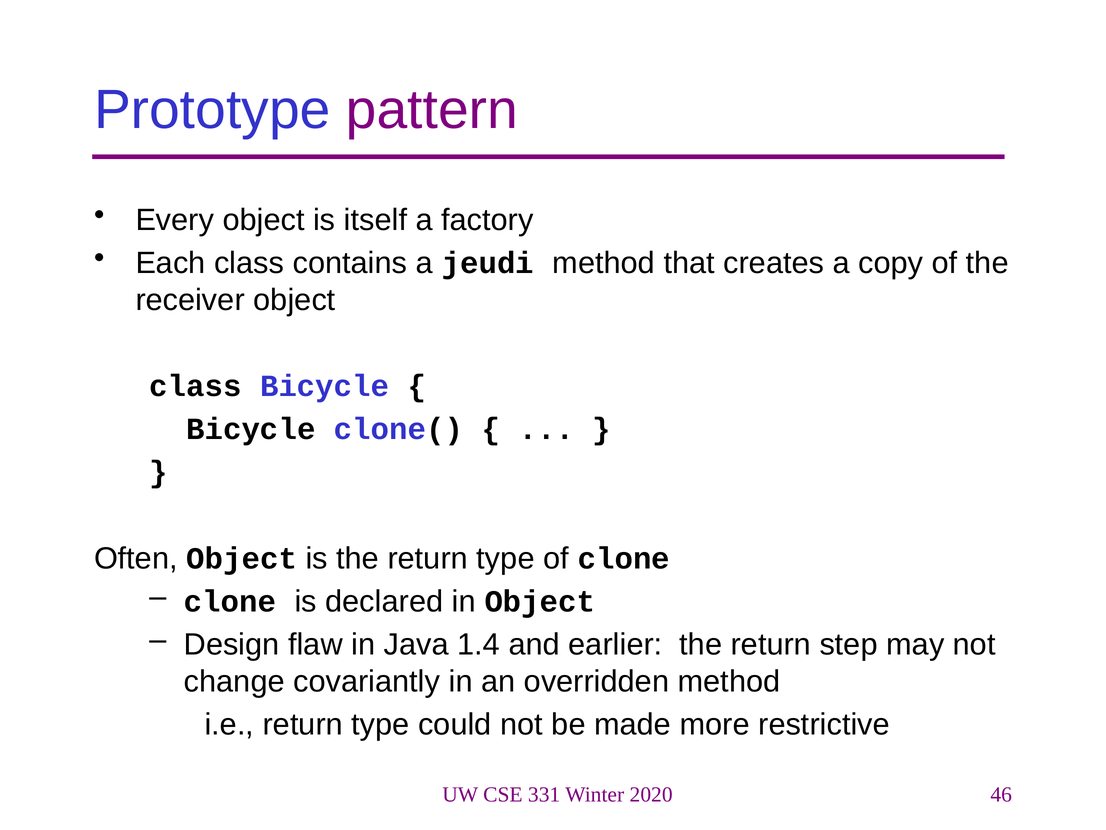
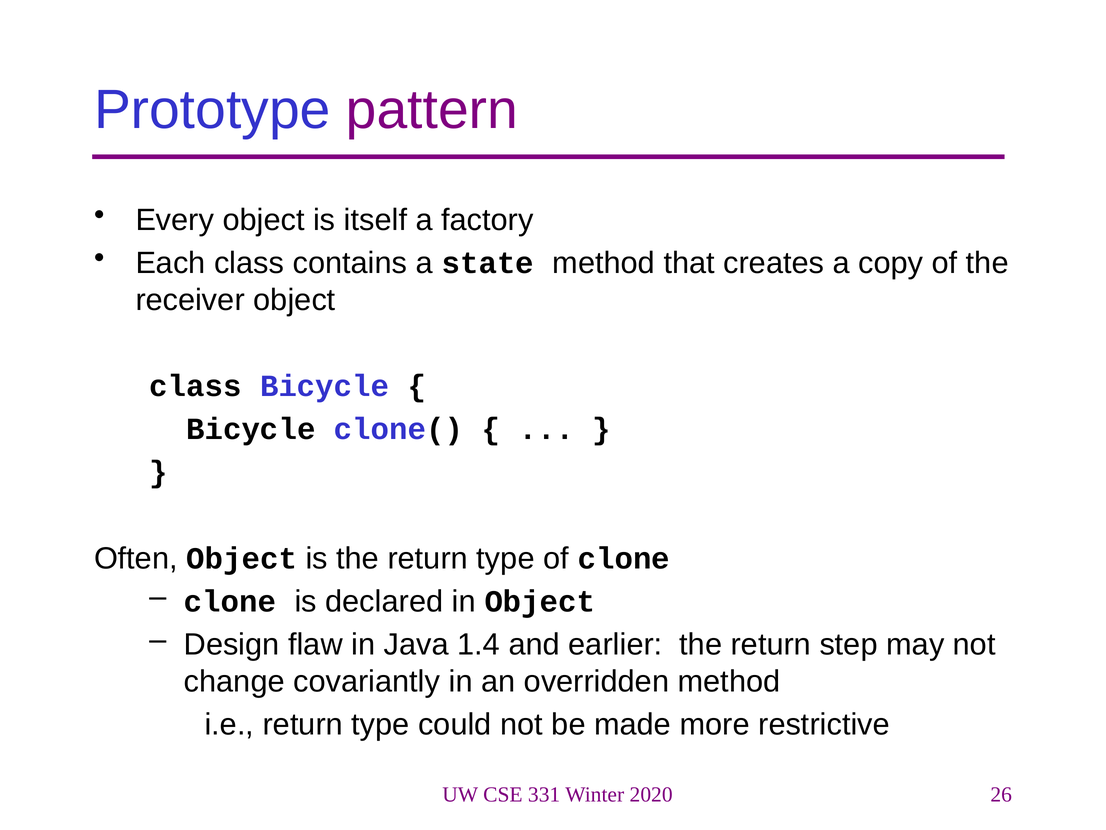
jeudi: jeudi -> state
46: 46 -> 26
